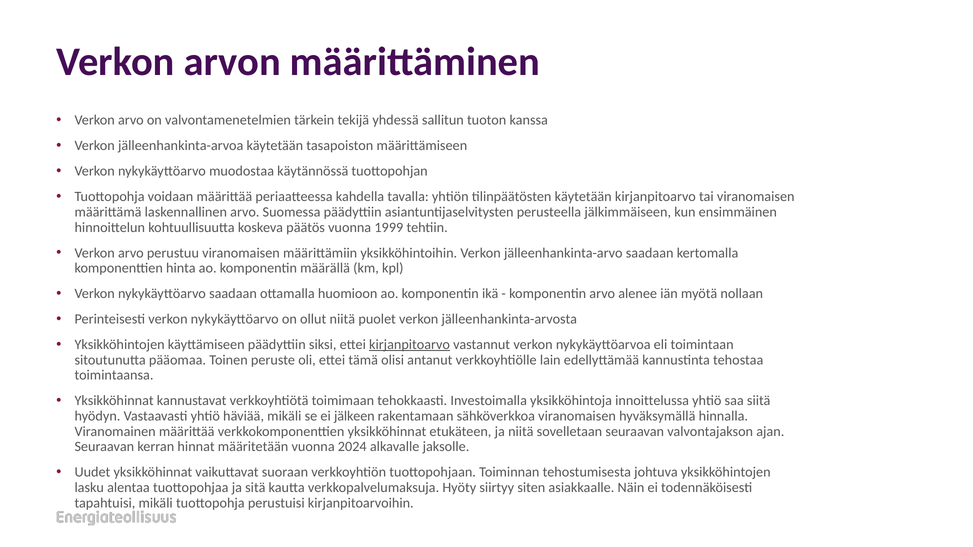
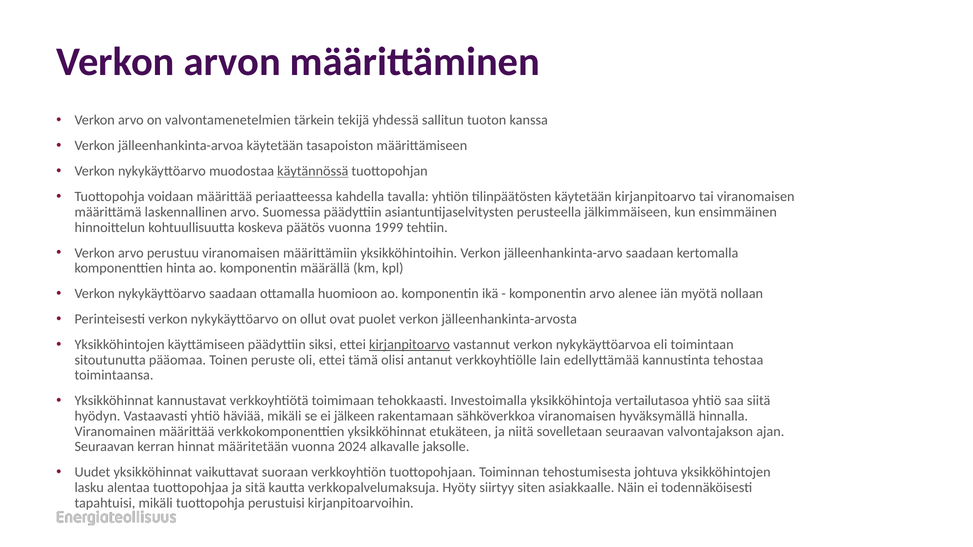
käytännössä underline: none -> present
ollut niitä: niitä -> ovat
innoittelussa: innoittelussa -> vertailutasoa
